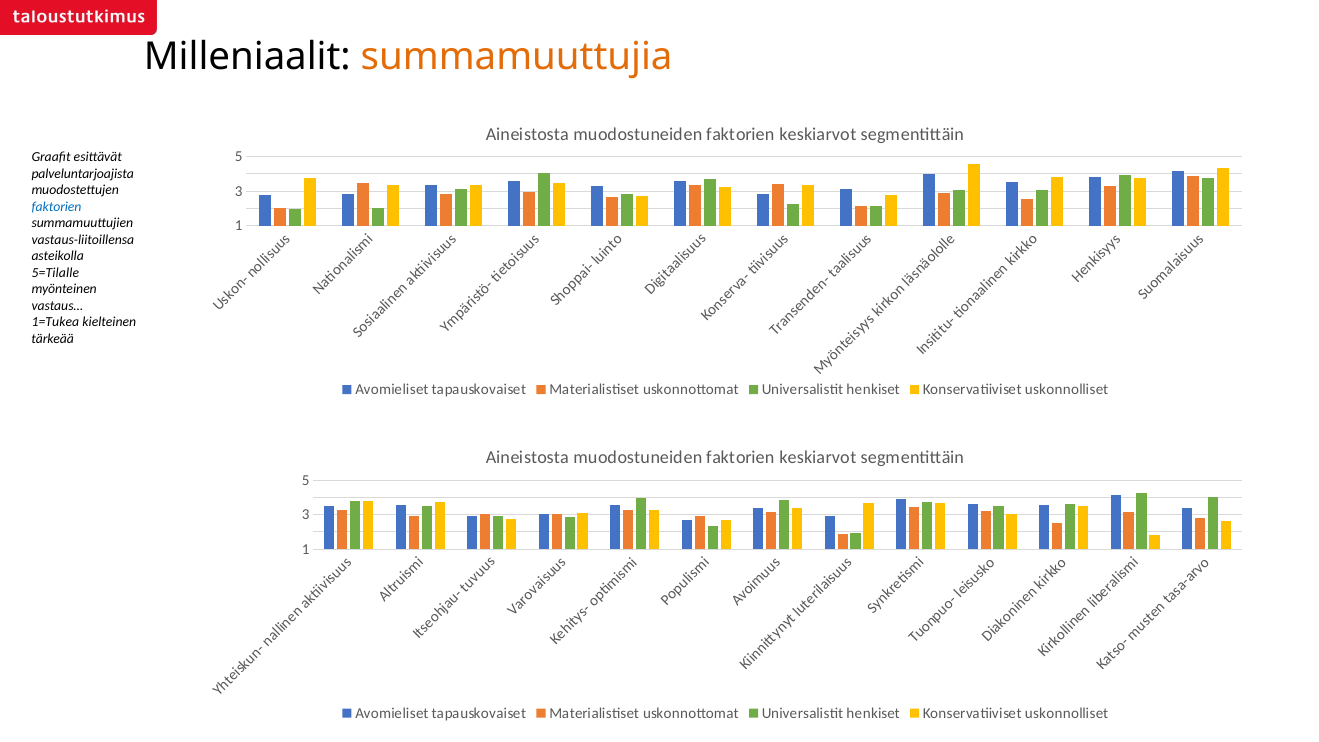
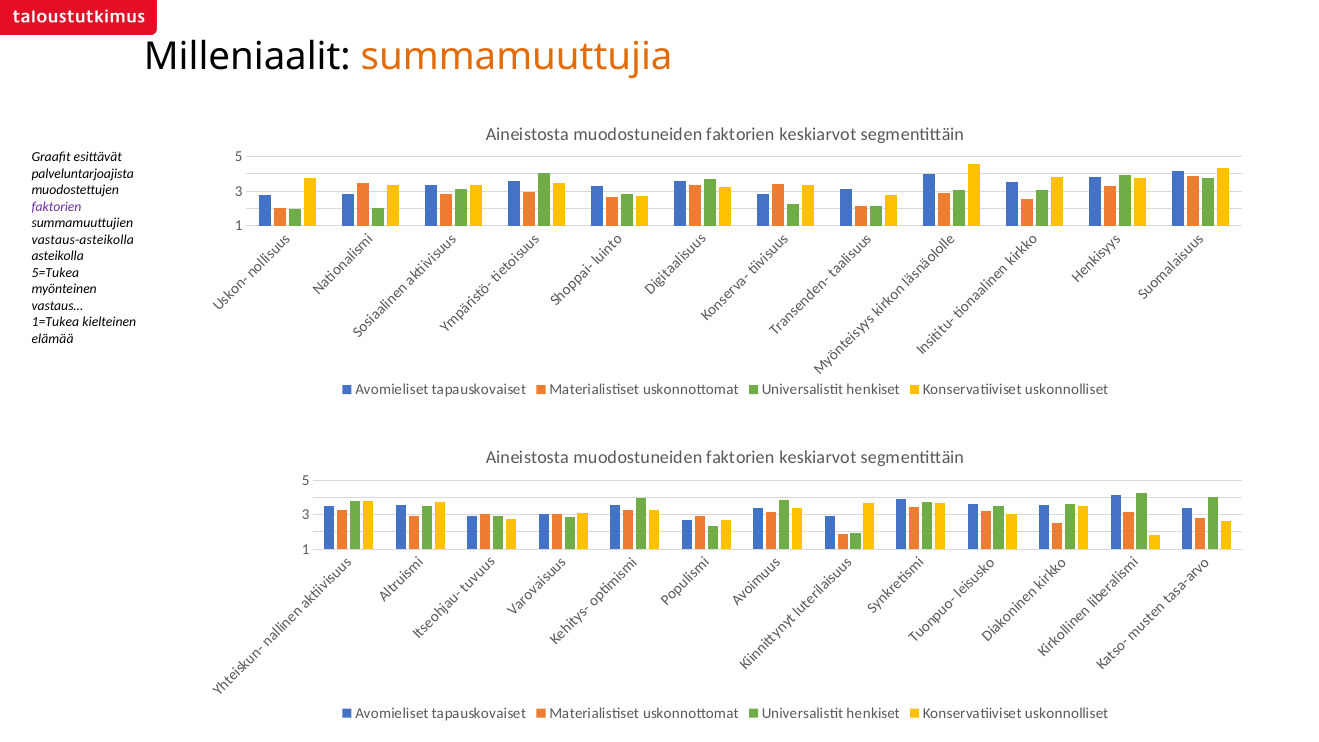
faktorien at (57, 207) colour: blue -> purple
vastaus-liitoillensa: vastaus-liitoillensa -> vastaus-asteikolla
5=Tilalle: 5=Tilalle -> 5=Tukea
tärkeää: tärkeää -> elämää
